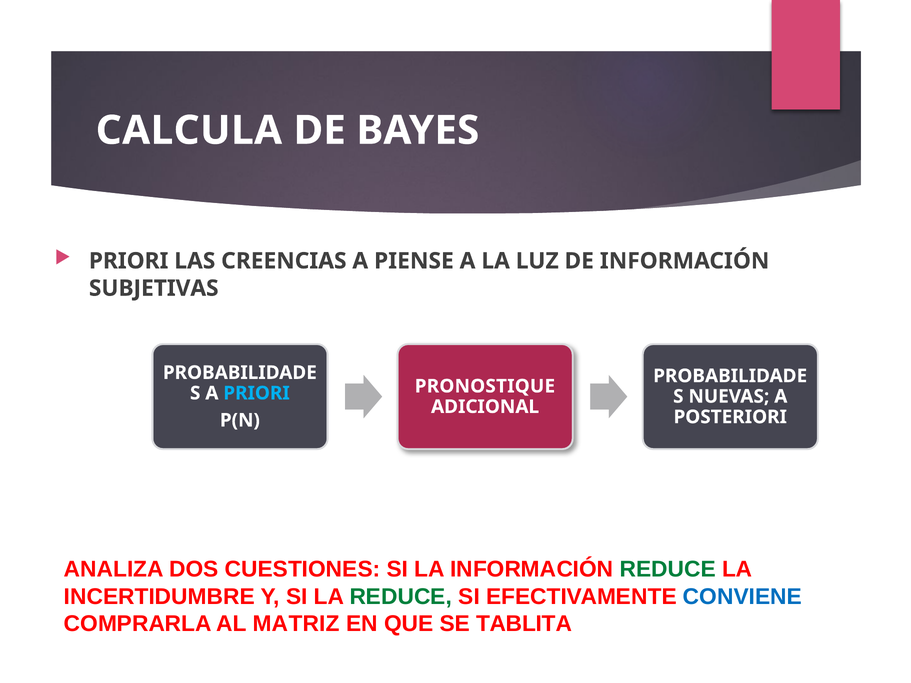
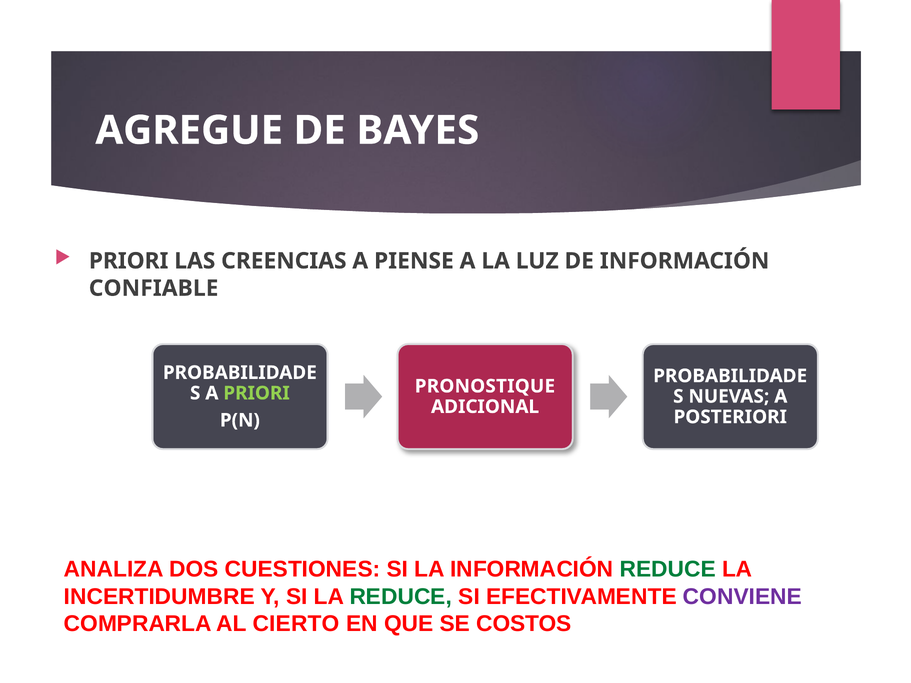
CALCULA: CALCULA -> AGREGUE
SUBJETIVAS: SUBJETIVAS -> CONFIABLE
PRIORI at (257, 393) colour: light blue -> light green
CONVIENE colour: blue -> purple
MATRIZ: MATRIZ -> CIERTO
TABLITA: TABLITA -> COSTOS
